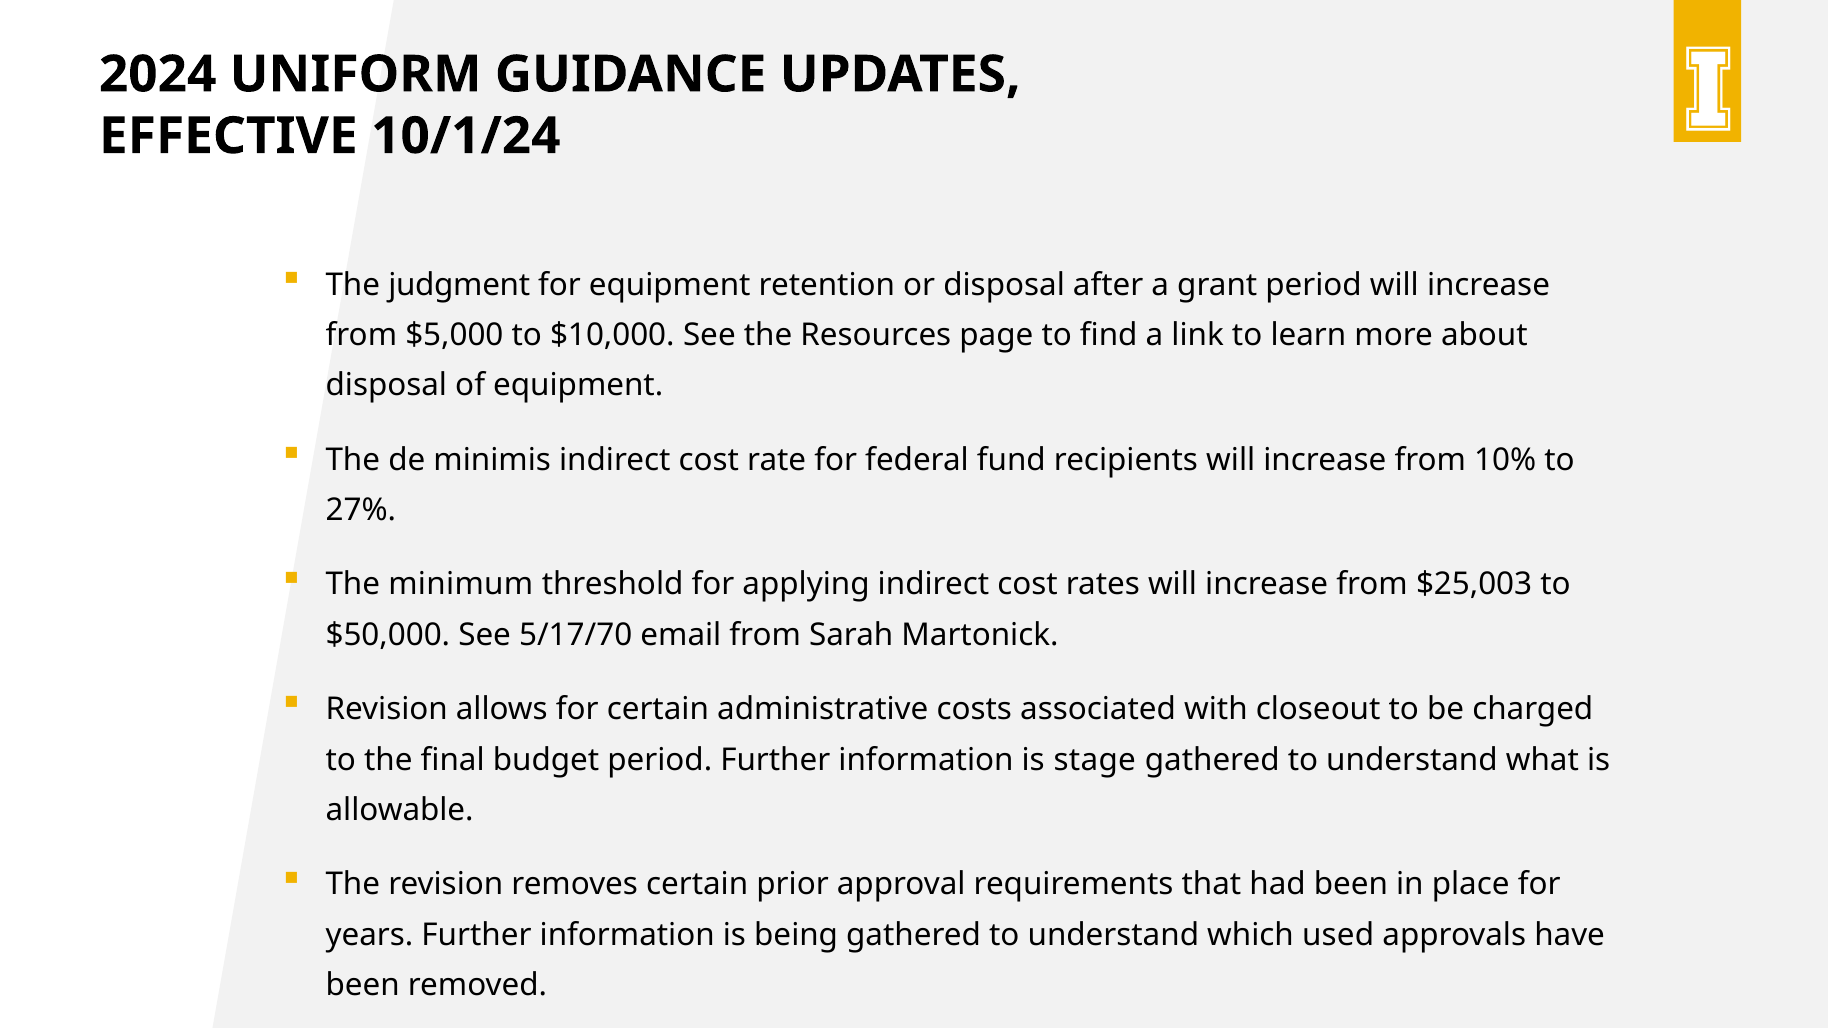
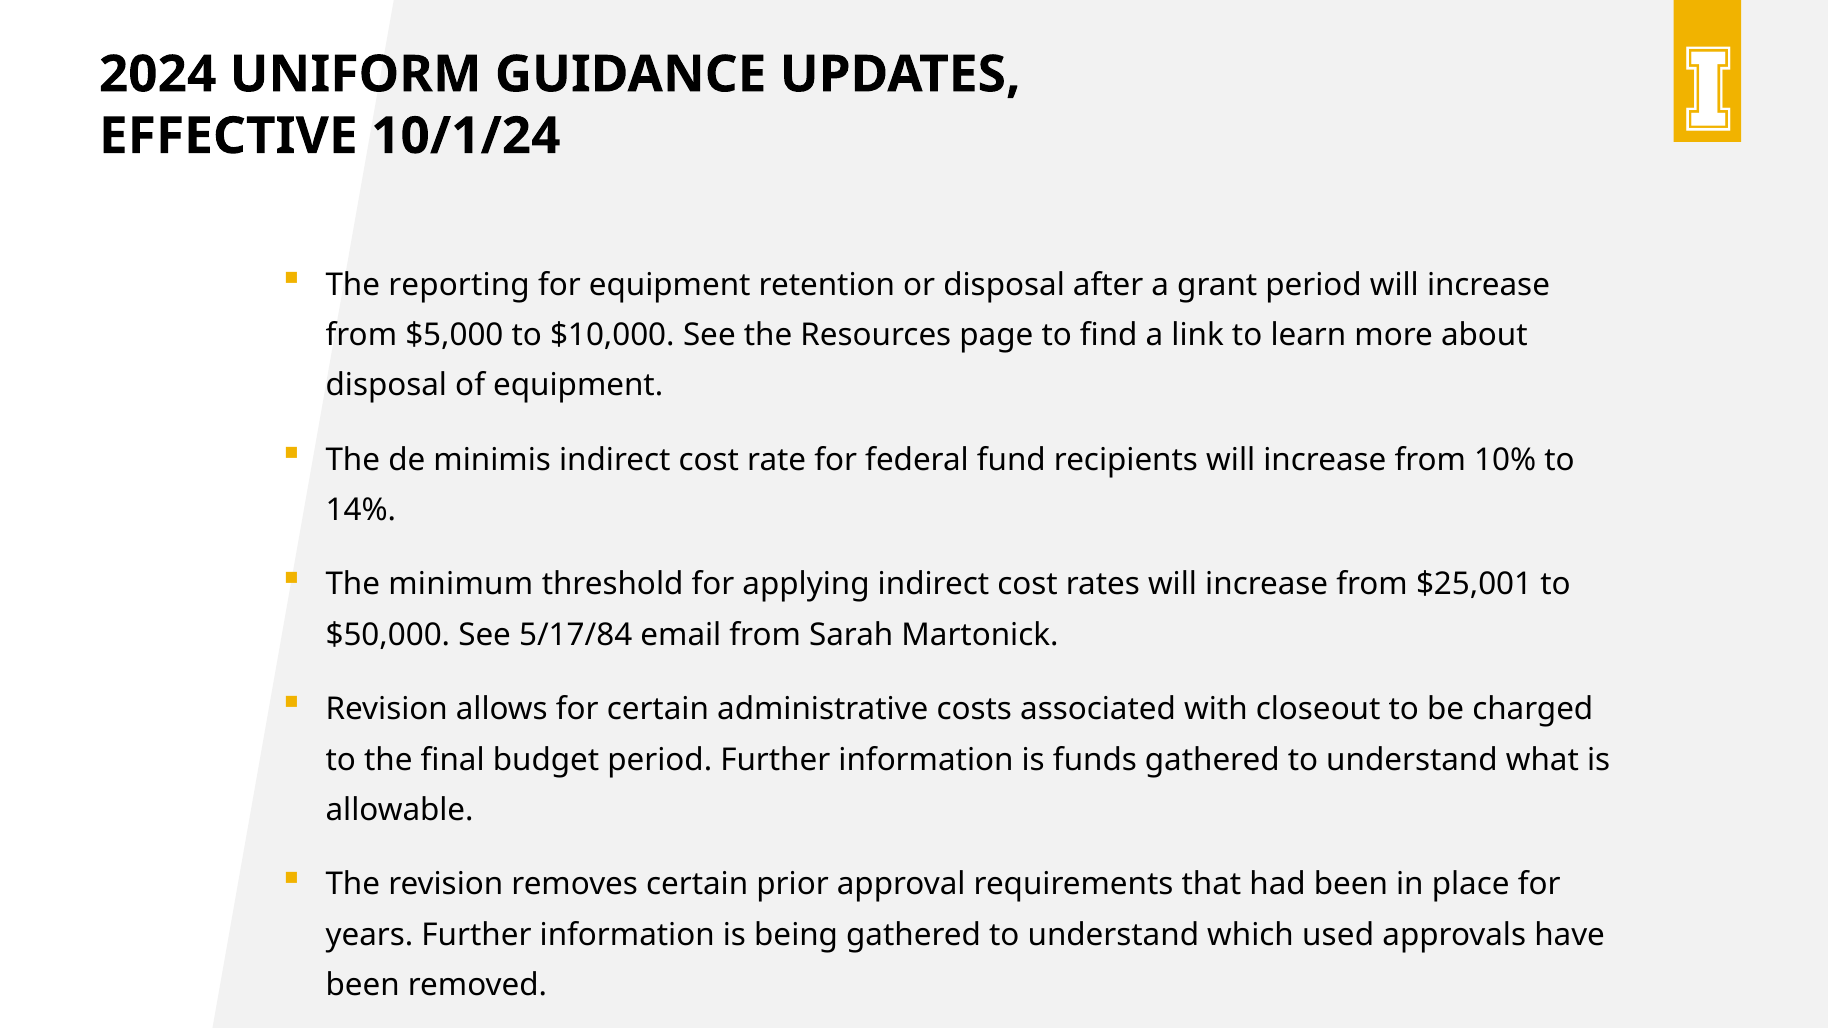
judgment: judgment -> reporting
27%: 27% -> 14%
$25,003: $25,003 -> $25,001
5/17/70: 5/17/70 -> 5/17/84
stage: stage -> funds
